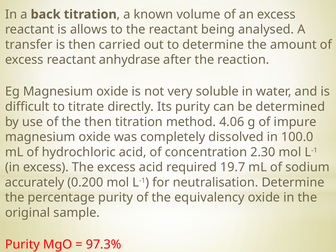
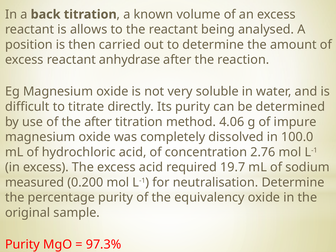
transfer: transfer -> position
the then: then -> after
2.30: 2.30 -> 2.76
accurately: accurately -> measured
